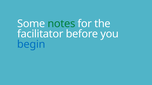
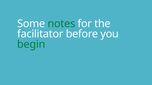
begin colour: blue -> green
